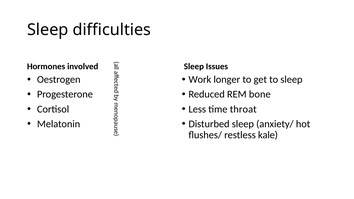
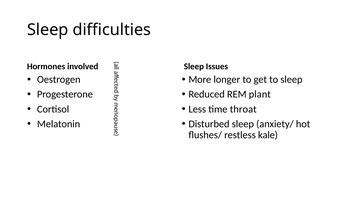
Work: Work -> More
bone: bone -> plant
